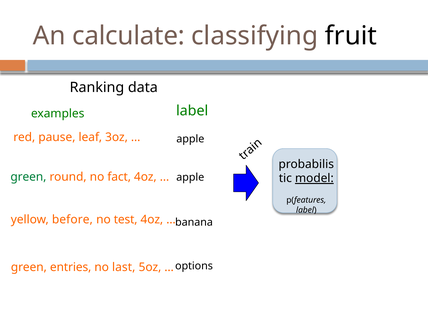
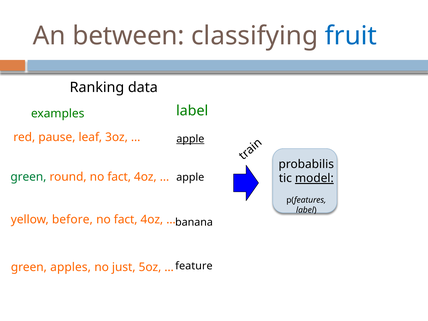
calculate: calculate -> between
fruit colour: black -> blue
apple at (190, 139) underline: none -> present
test at (126, 219): test -> fact
options: options -> feature
entries: entries -> apples
last: last -> just
